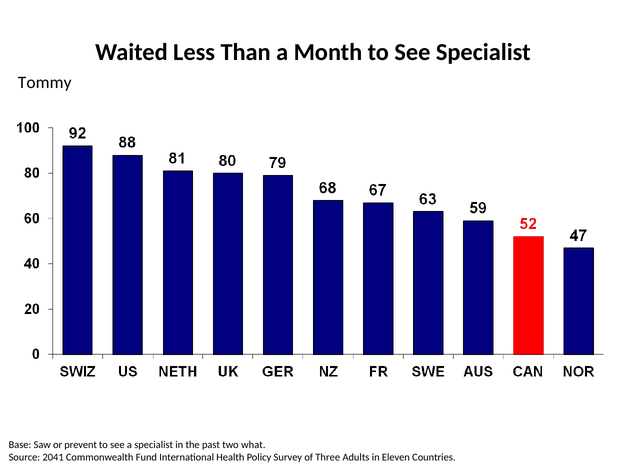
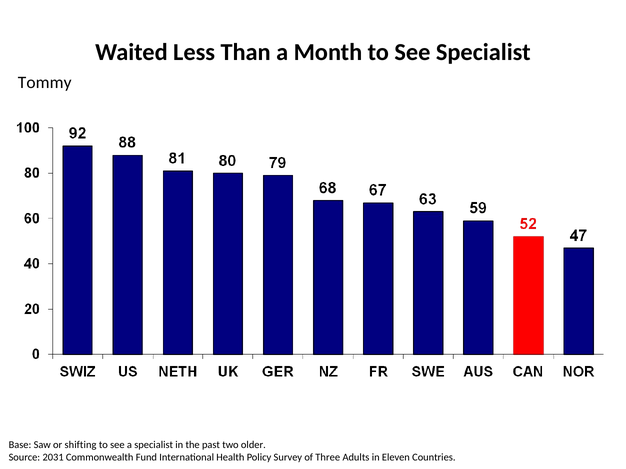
prevent: prevent -> shifting
what: what -> older
2041: 2041 -> 2031
